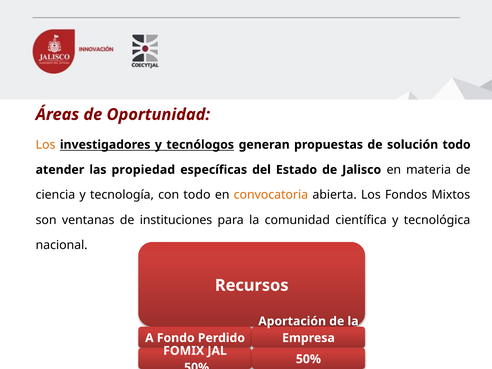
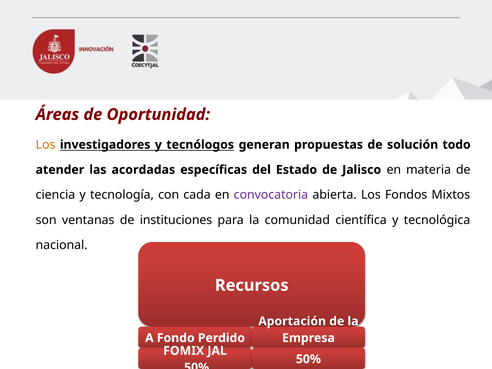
propiedad: propiedad -> acordadas
con todo: todo -> cada
convocatoria colour: orange -> purple
